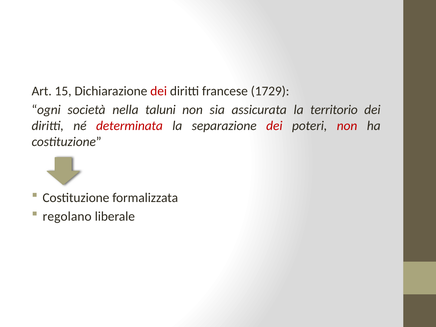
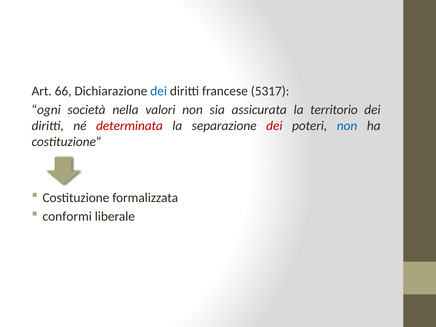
15: 15 -> 66
dei at (159, 91) colour: red -> blue
1729: 1729 -> 5317
taluni: taluni -> valori
non at (347, 126) colour: red -> blue
regolano: regolano -> conformi
